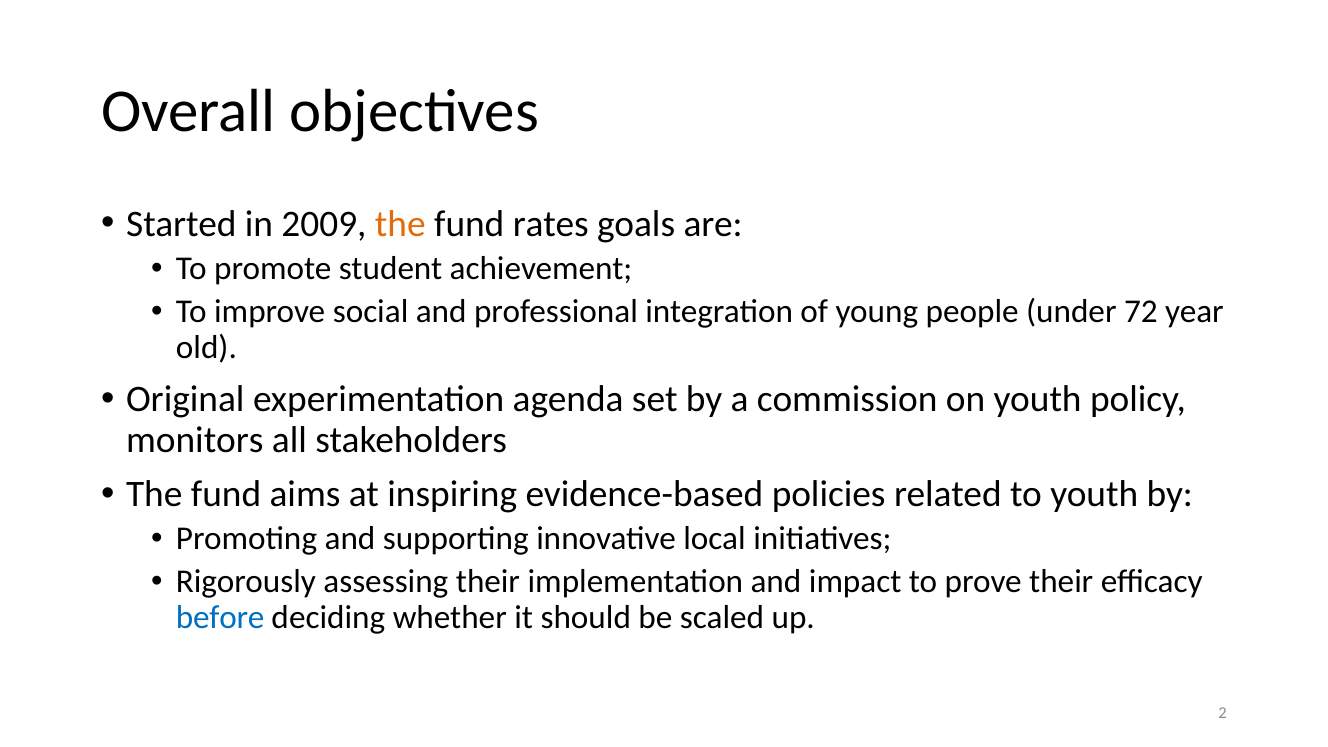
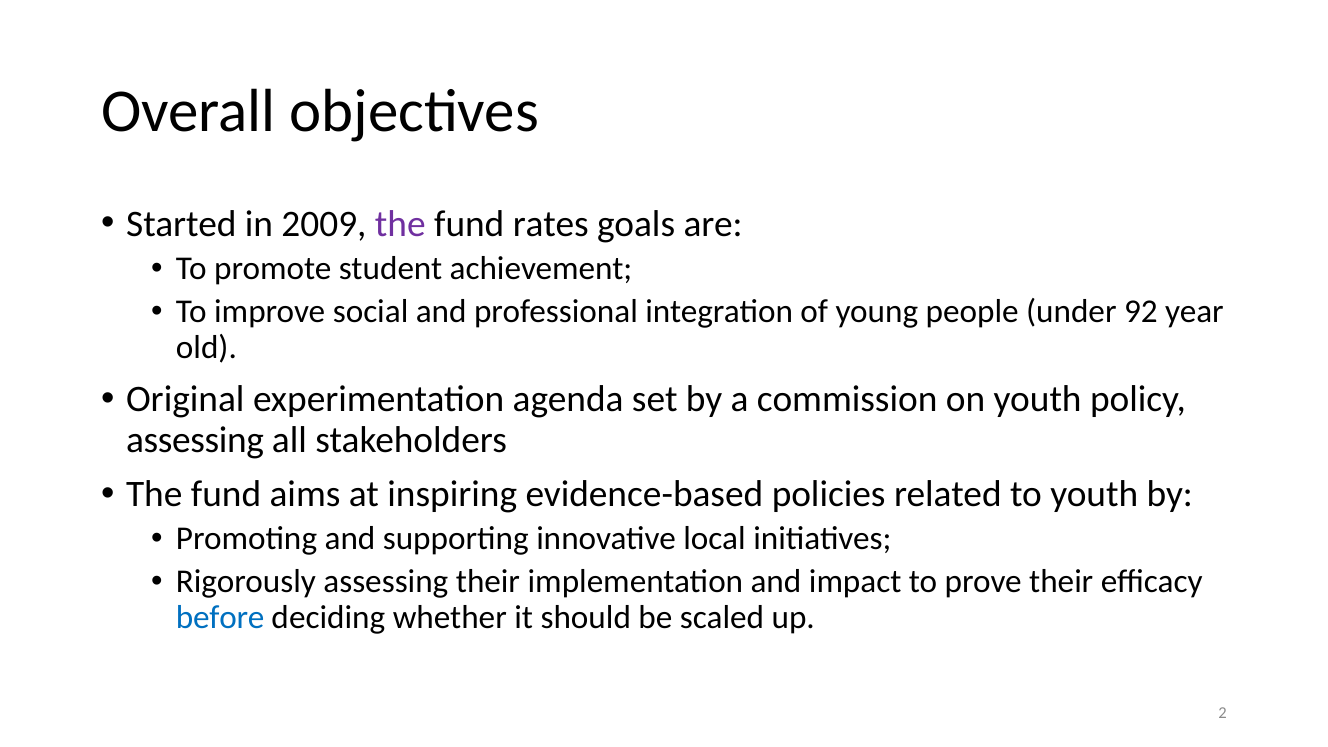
the at (400, 224) colour: orange -> purple
72: 72 -> 92
monitors at (195, 440): monitors -> assessing
